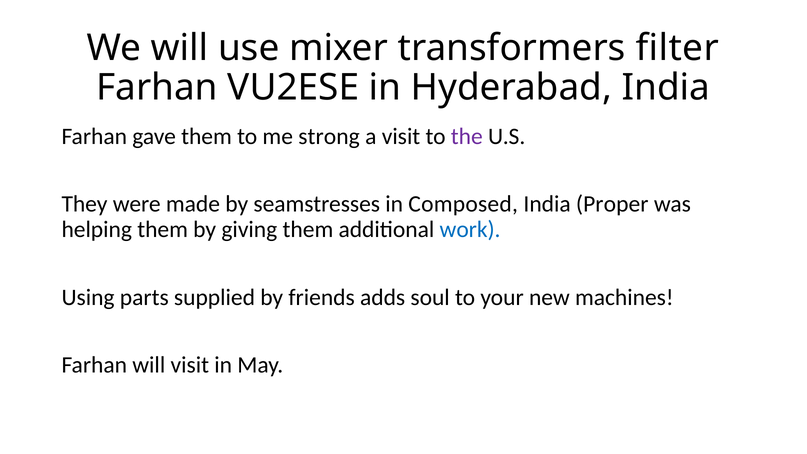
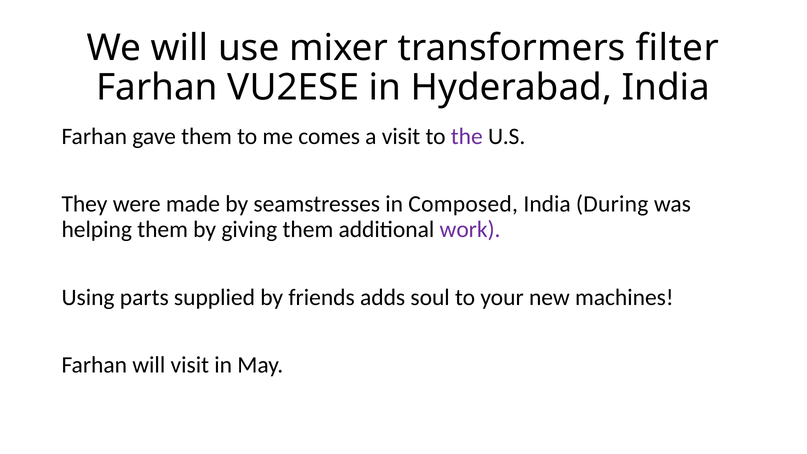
strong: strong -> comes
Proper: Proper -> During
work colour: blue -> purple
